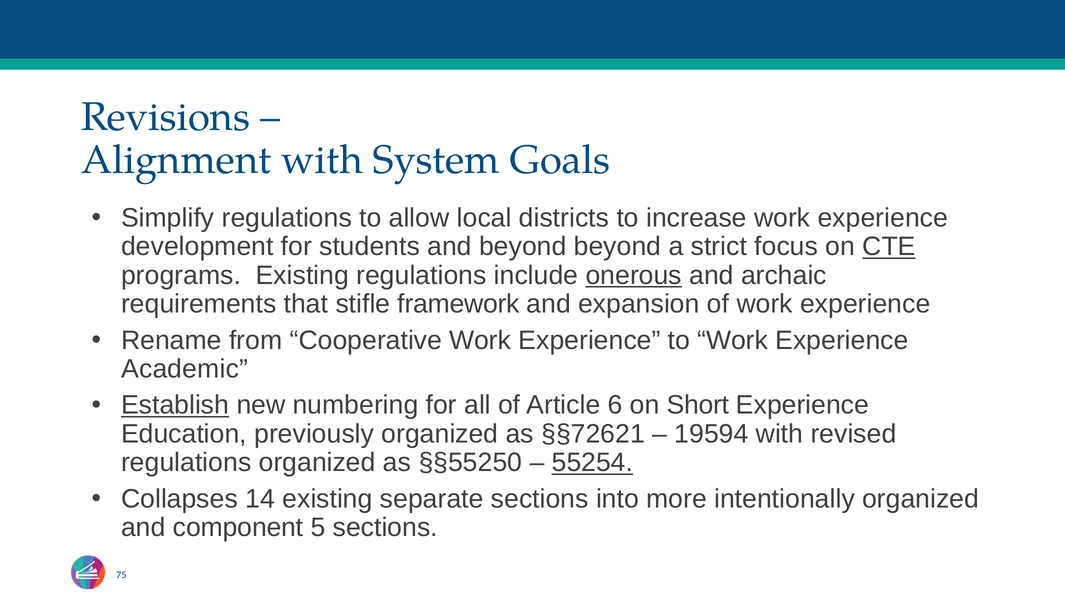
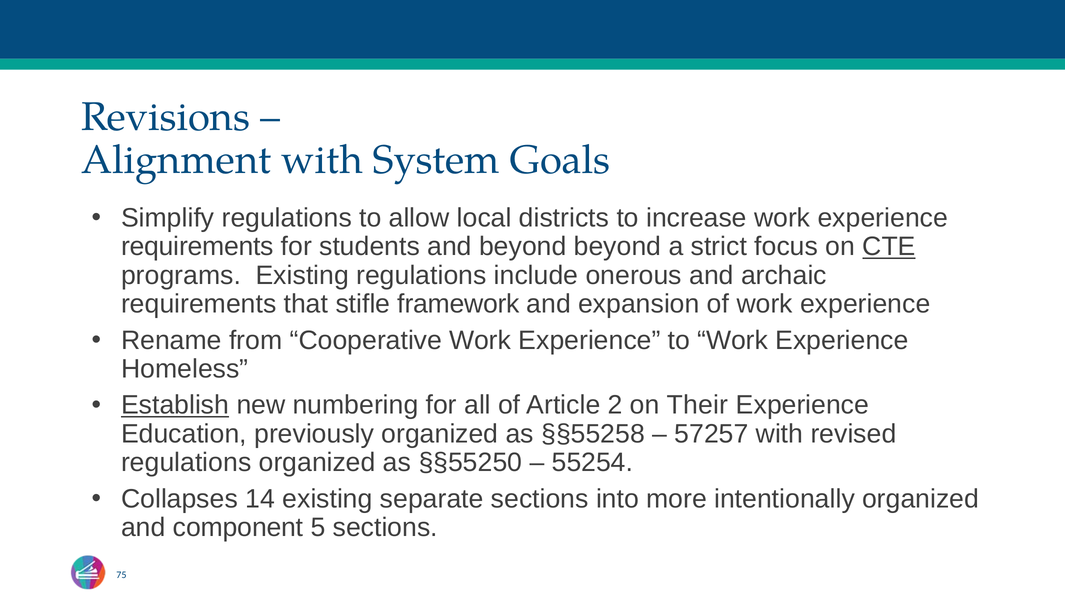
development at (197, 247): development -> requirements
onerous underline: present -> none
Academic: Academic -> Homeless
6: 6 -> 2
Short: Short -> Their
§§72621: §§72621 -> §§55258
19594: 19594 -> 57257
55254 underline: present -> none
